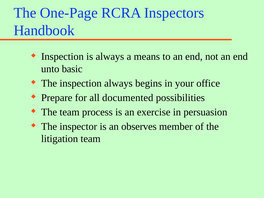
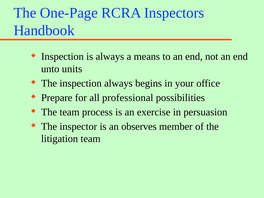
basic: basic -> units
documented: documented -> professional
